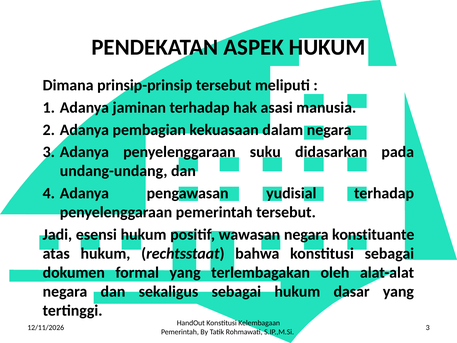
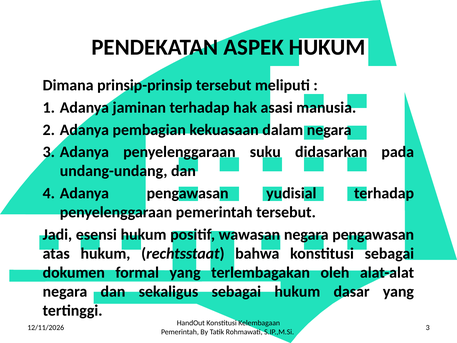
negara konstituante: konstituante -> pengawasan
